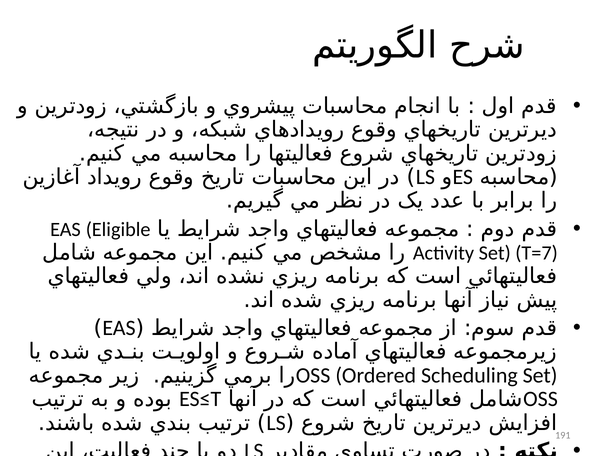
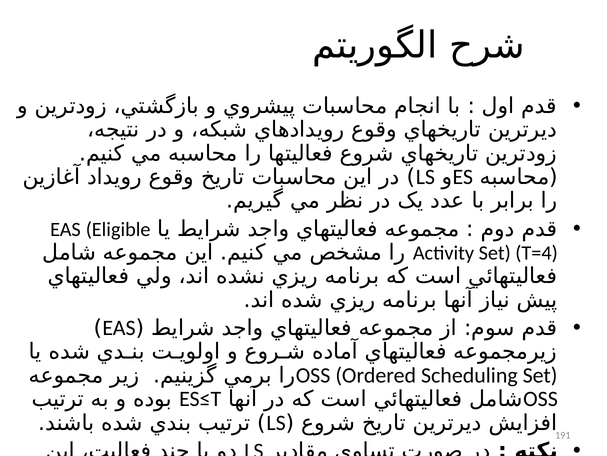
T=7: T=7 -> T=4
